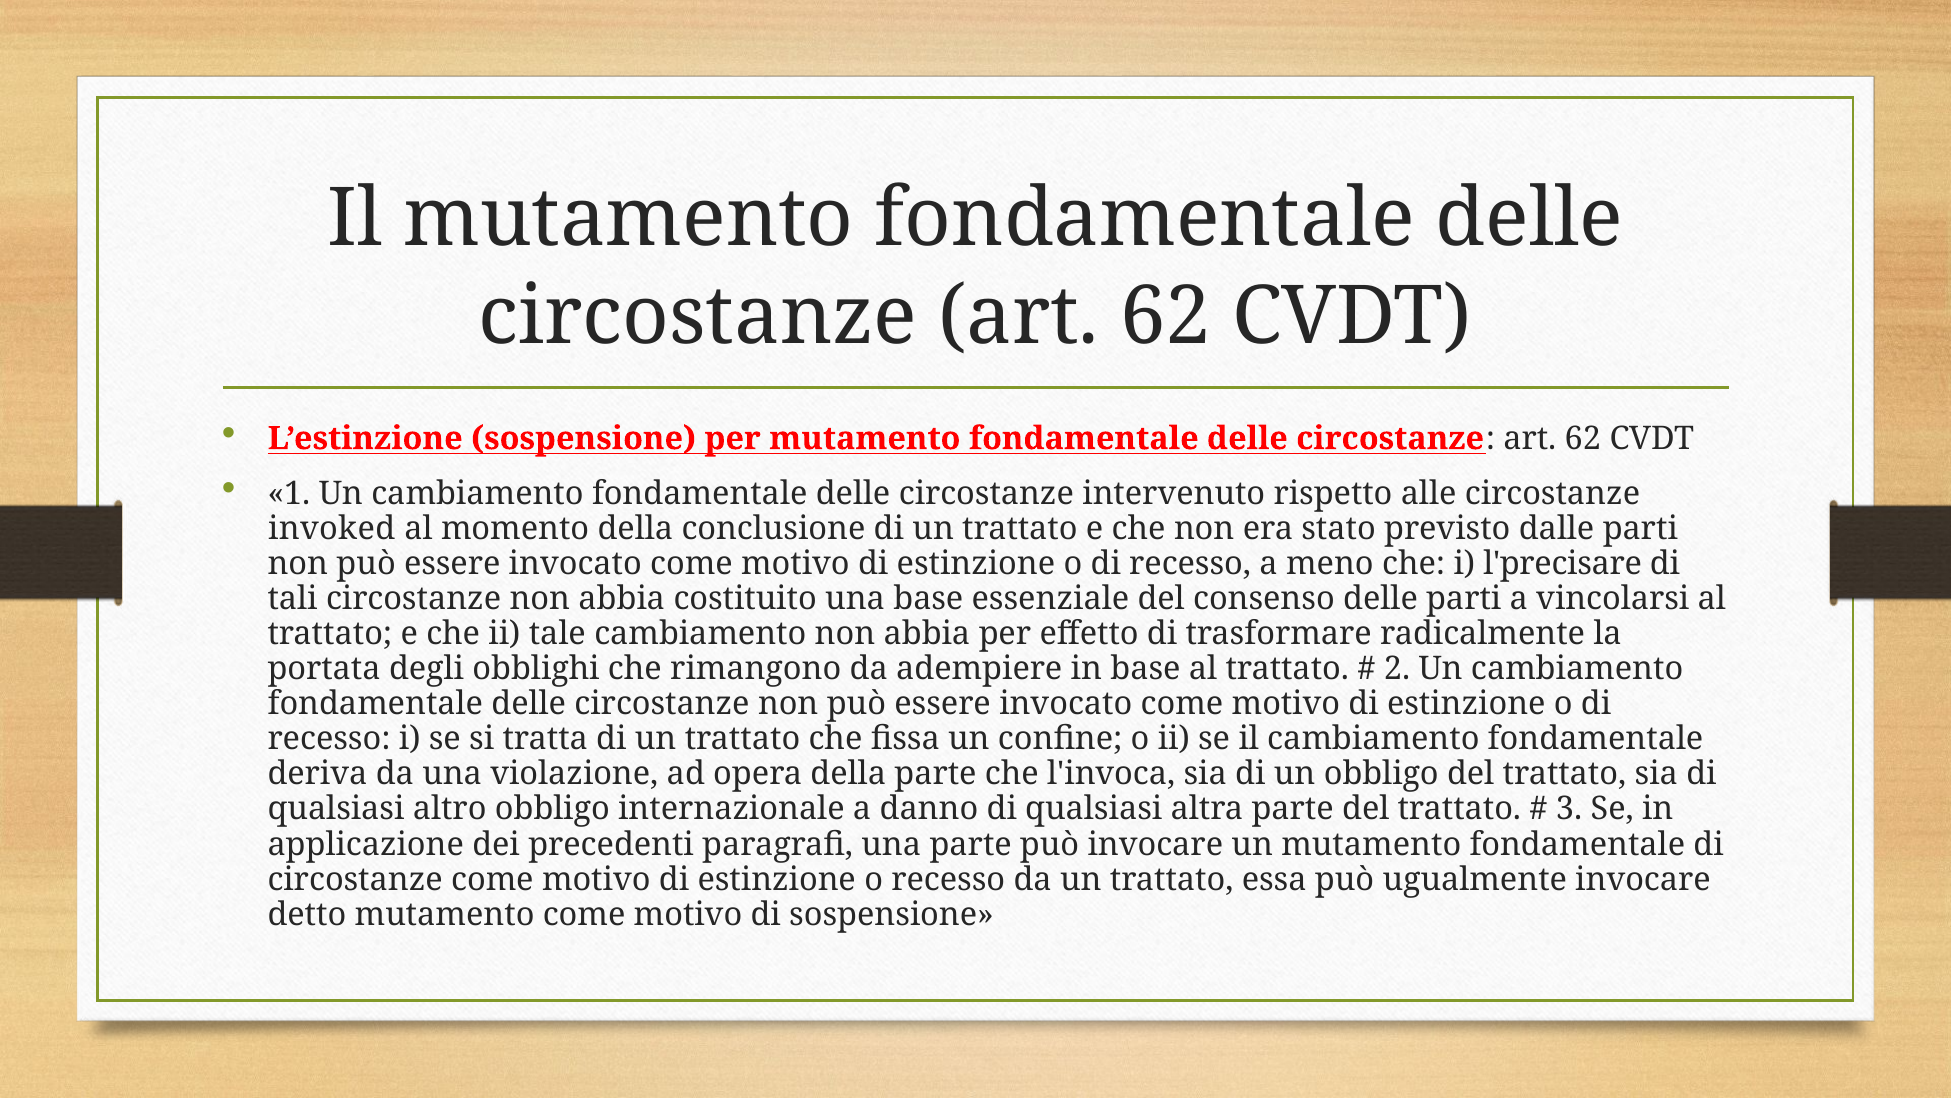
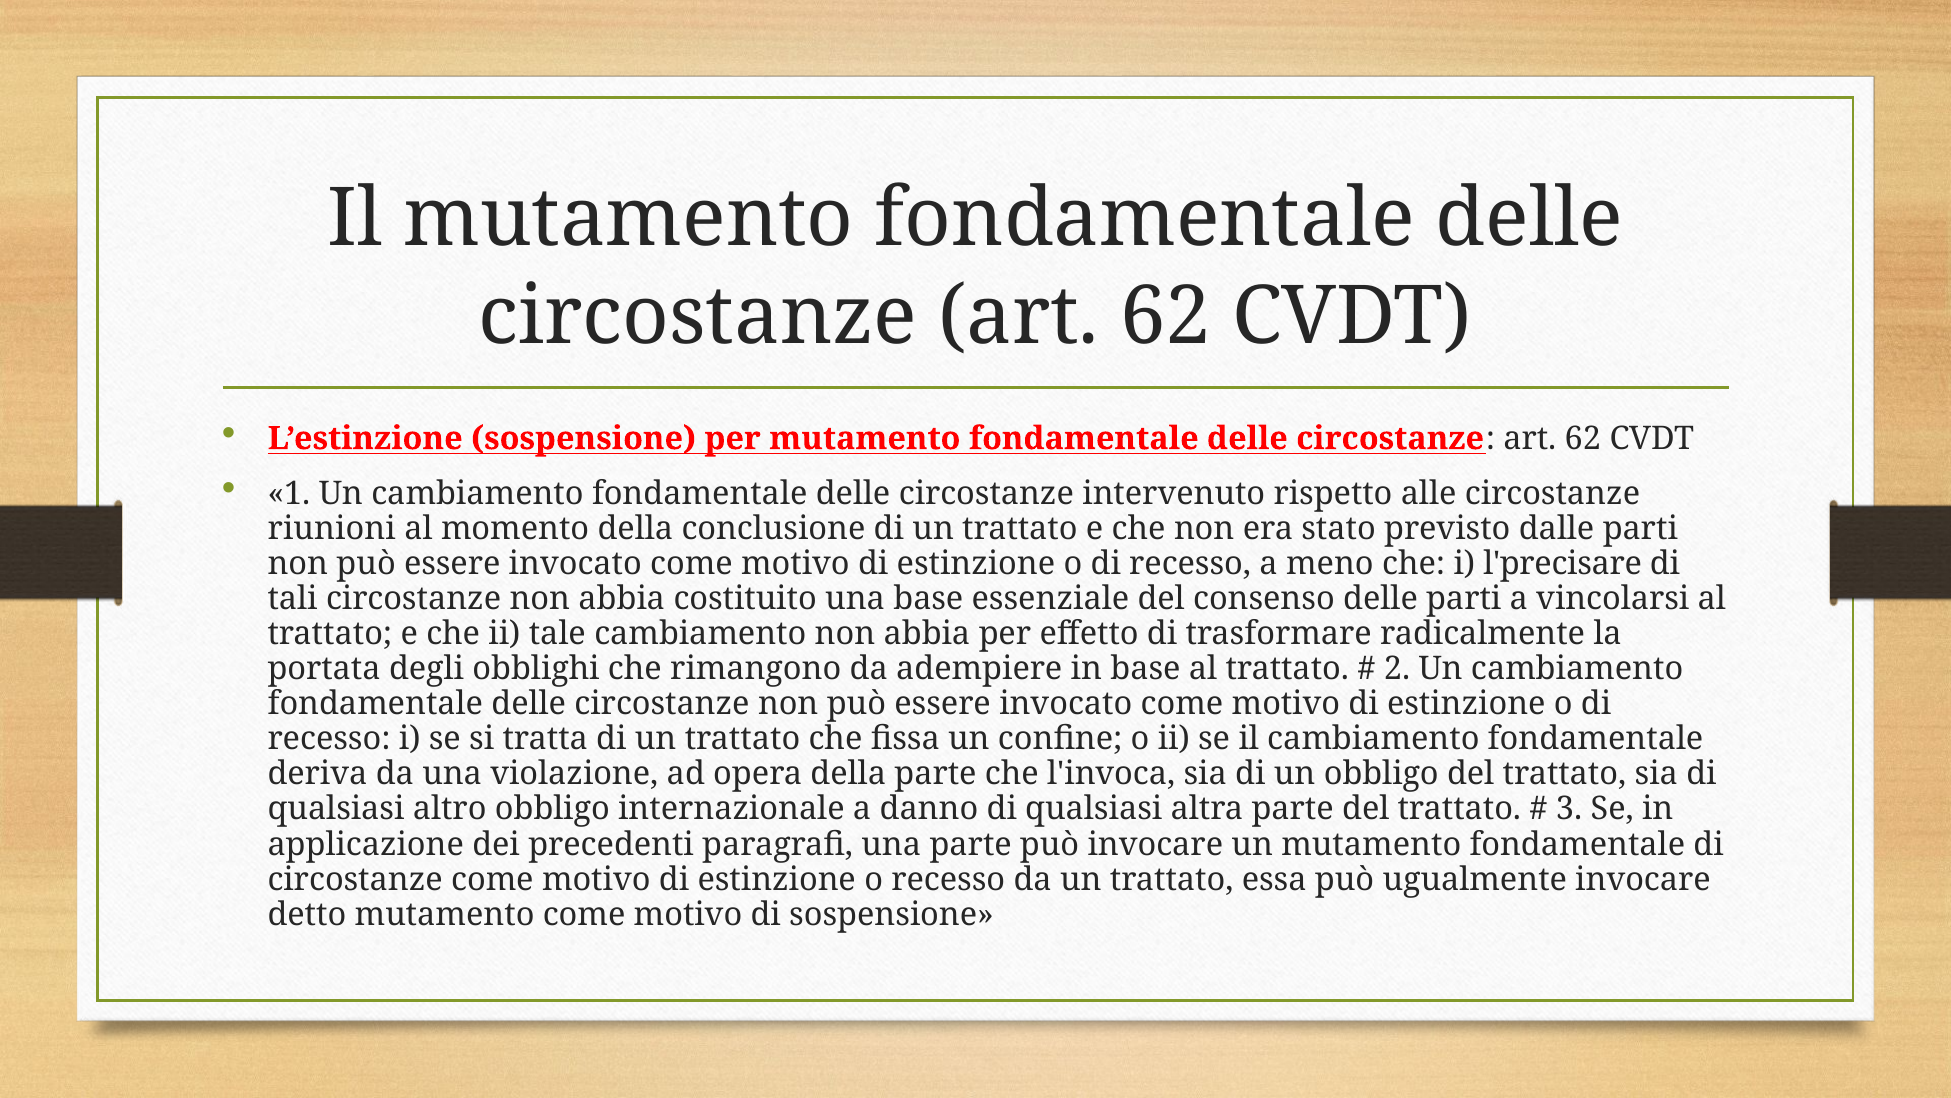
invoked: invoked -> riunioni
